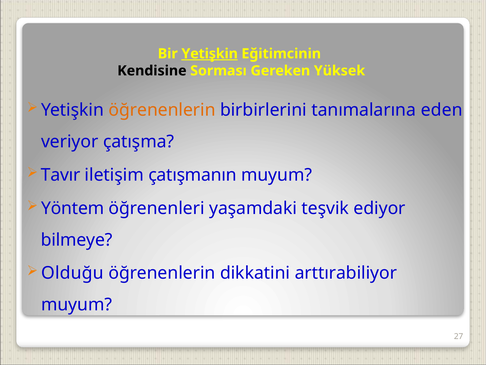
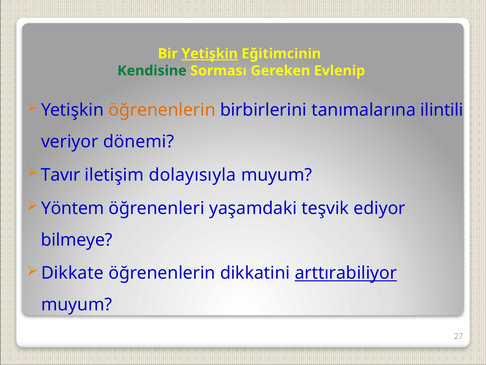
Kendisine colour: black -> green
Yüksek: Yüksek -> Evlenip
eden: eden -> ilintili
çatışma: çatışma -> dönemi
çatışmanın: çatışmanın -> dolayısıyla
Olduğu: Olduğu -> Dikkate
arttırabiliyor underline: none -> present
